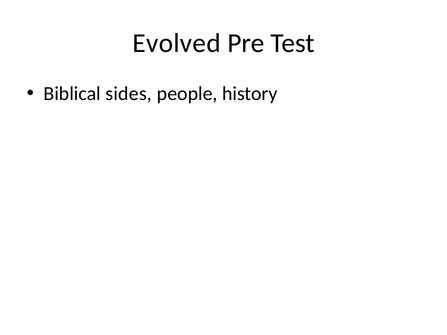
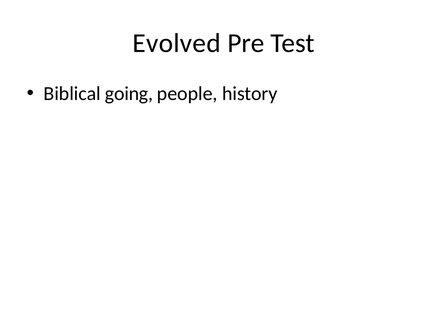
sides: sides -> going
